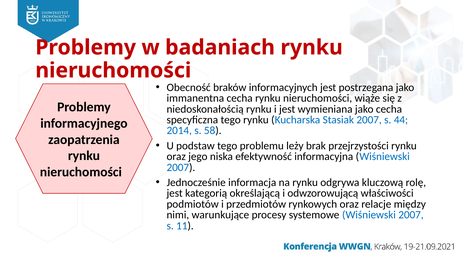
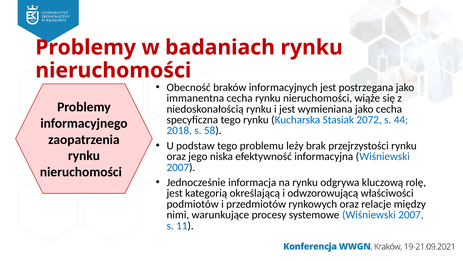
Stasiak 2007: 2007 -> 2072
2014: 2014 -> 2018
